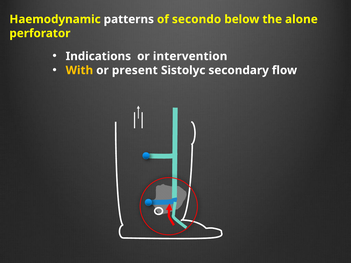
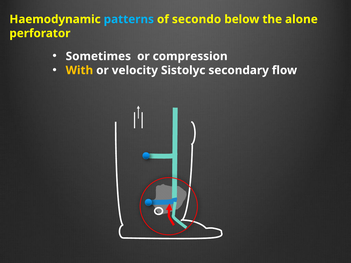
patterns colour: white -> light blue
Indications: Indications -> Sometimes
intervention: intervention -> compression
present: present -> velocity
